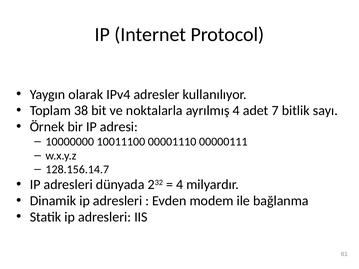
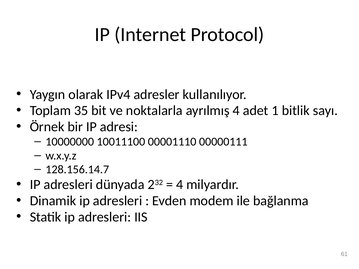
38: 38 -> 35
7: 7 -> 1
